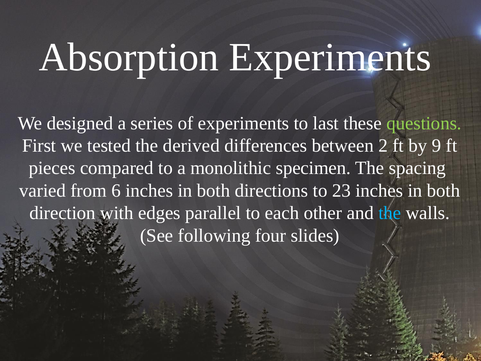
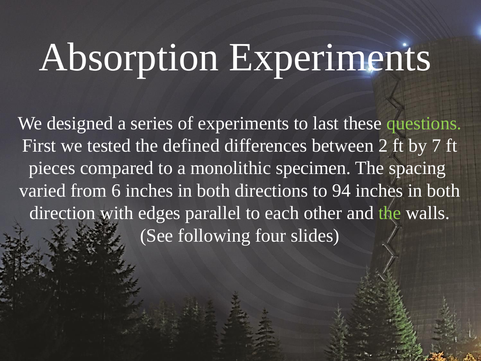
derived: derived -> defined
9: 9 -> 7
23: 23 -> 94
the at (390, 213) colour: light blue -> light green
